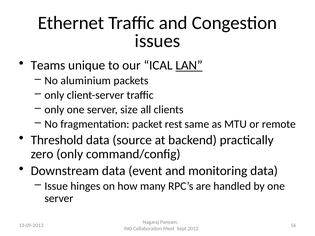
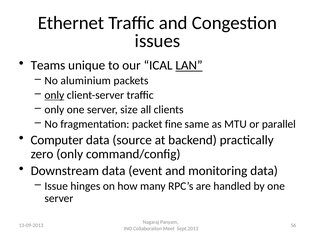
only at (54, 95) underline: none -> present
rest: rest -> fine
remote: remote -> parallel
Threshold: Threshold -> Computer
